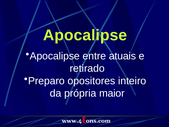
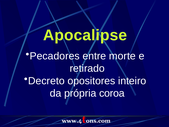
Apocalipse at (55, 56): Apocalipse -> Pecadores
atuais: atuais -> morte
Preparo: Preparo -> Decreto
maior: maior -> coroa
